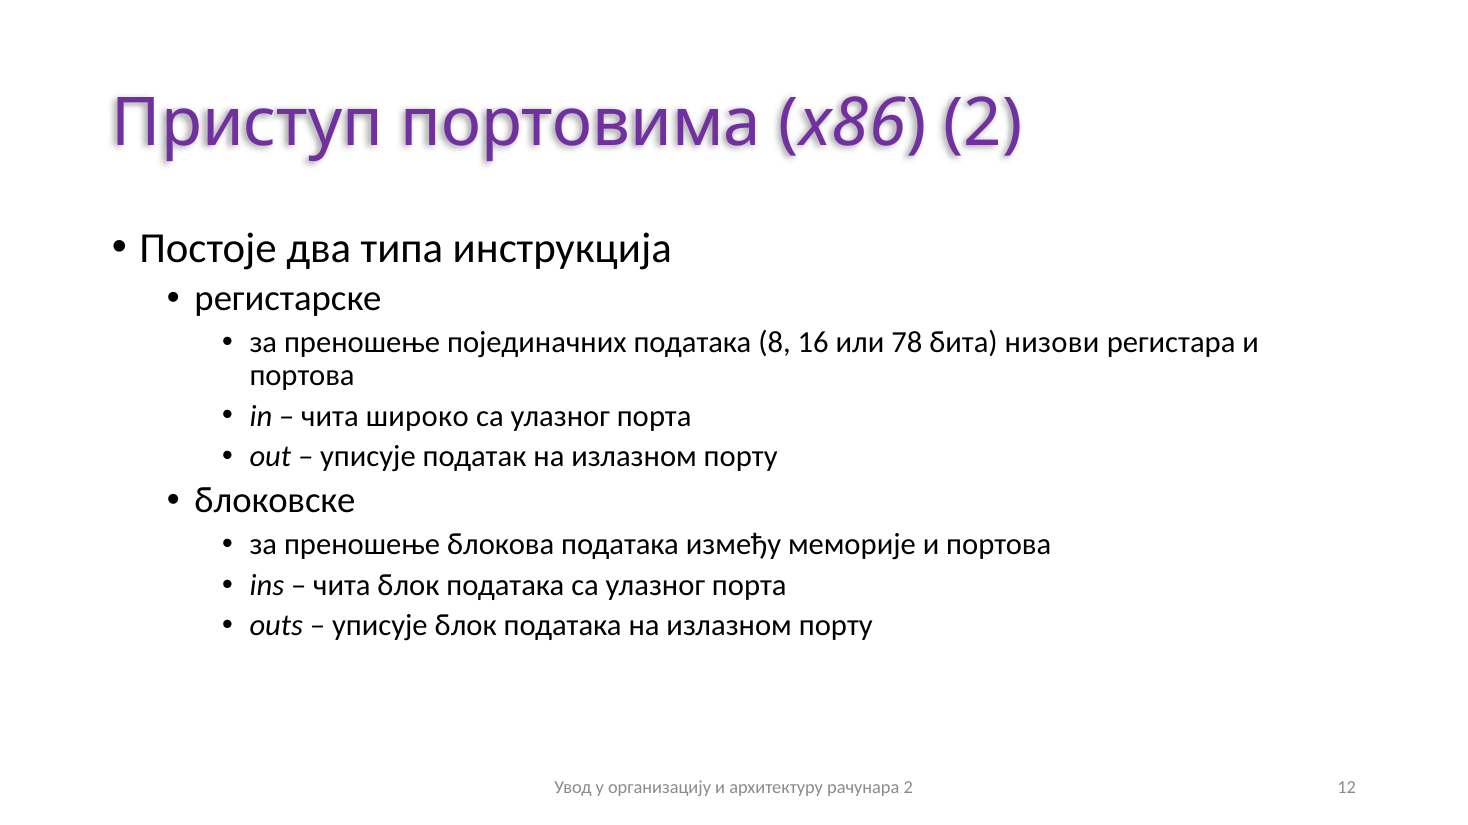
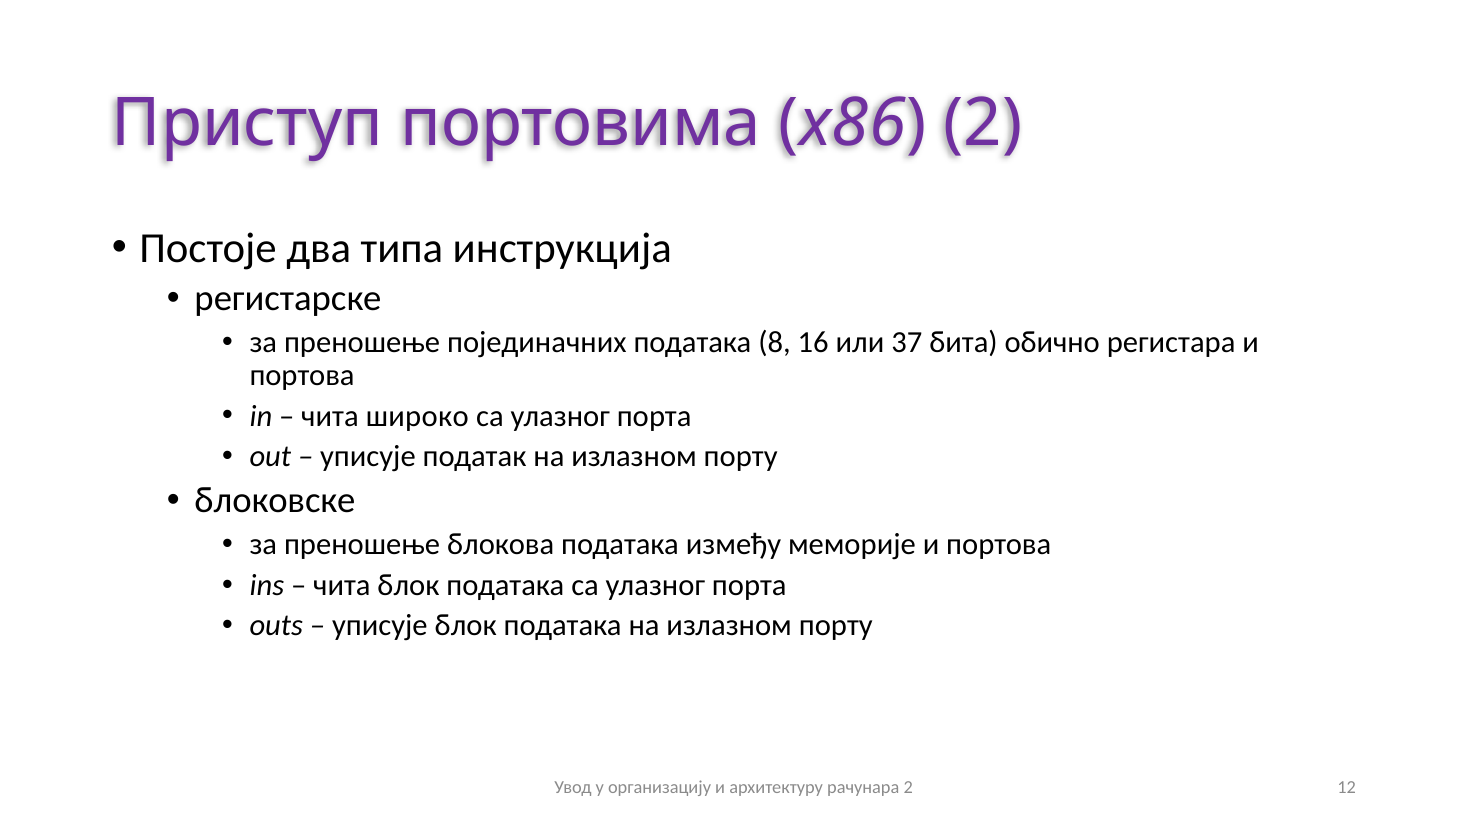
78: 78 -> 37
низови: низови -> обично
